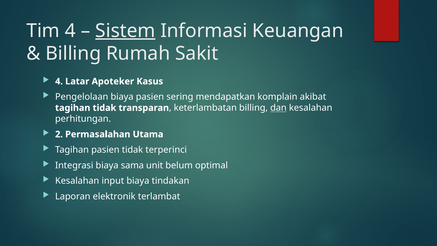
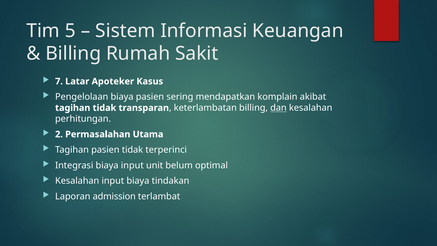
Tim 4: 4 -> 5
Sistem underline: present -> none
4 at (59, 81): 4 -> 7
biaya sama: sama -> input
elektronik: elektronik -> admission
